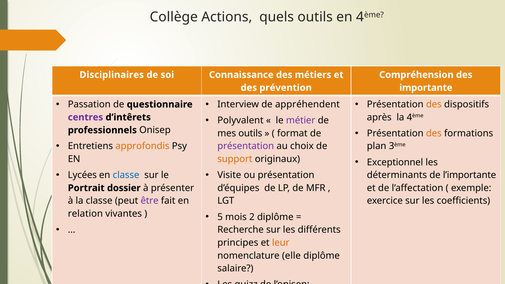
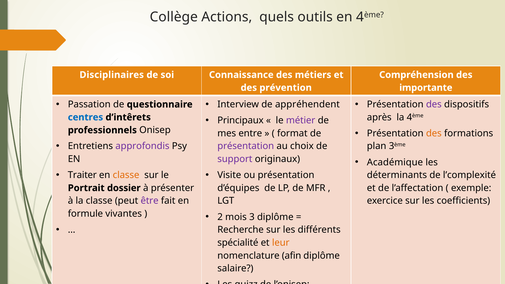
des at (434, 104) colour: orange -> purple
centres colour: purple -> blue
Polyvalent: Polyvalent -> Principaux
mes outils: outils -> entre
approfondis colour: orange -> purple
support colour: orange -> purple
Exceptionnel: Exceptionnel -> Académique
Lycées: Lycées -> Traiter
classe at (126, 175) colour: blue -> orange
l’importante: l’importante -> l’complexité
relation: relation -> formule
5: 5 -> 2
2: 2 -> 3
principes: principes -> spécialité
elle: elle -> afin
